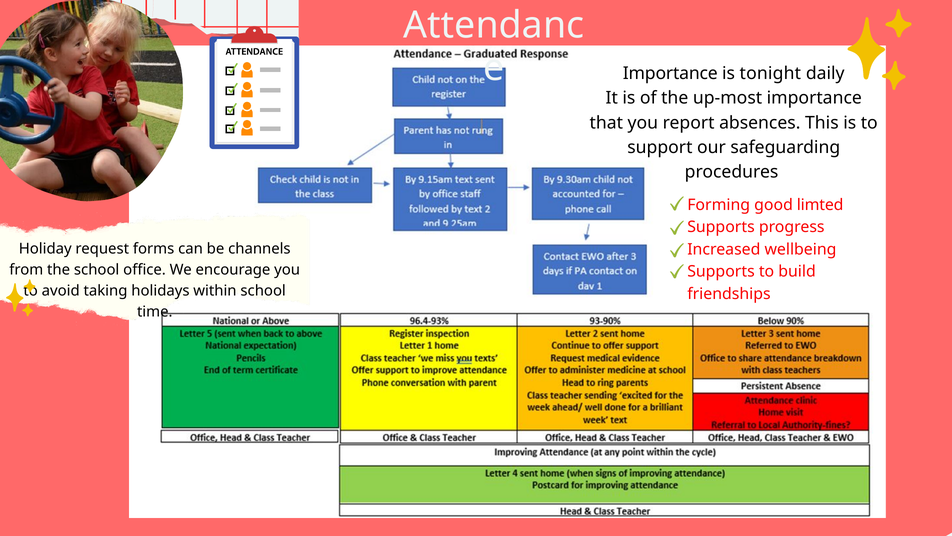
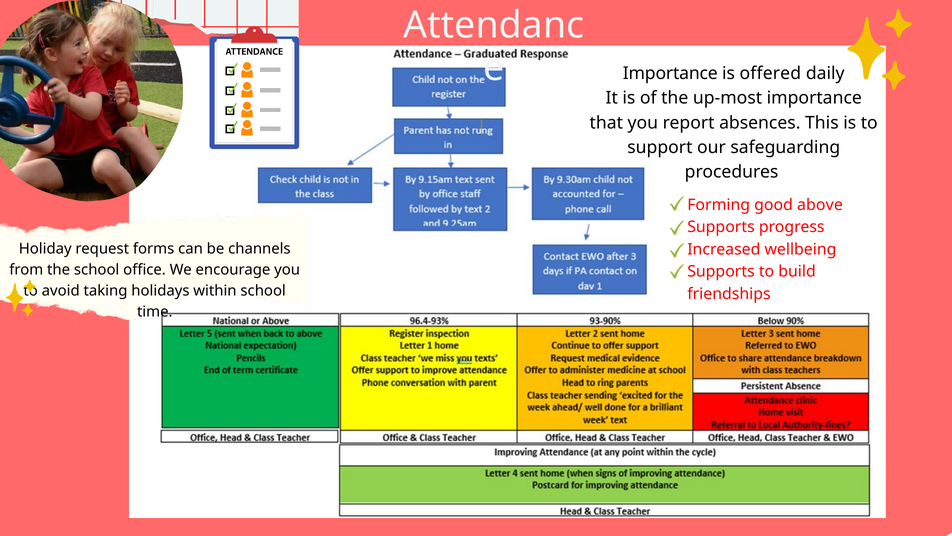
tonight: tonight -> offered
limted: limted -> above
